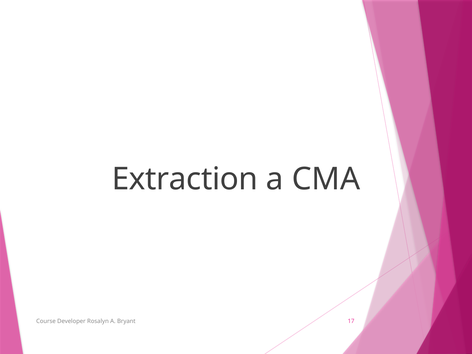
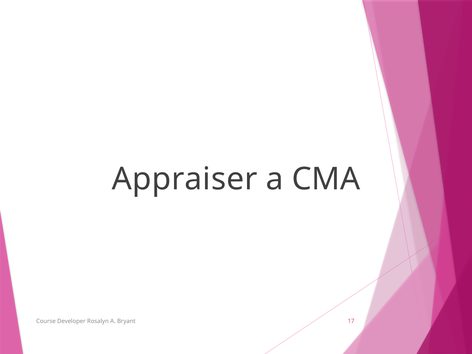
Extraction: Extraction -> Appraiser
